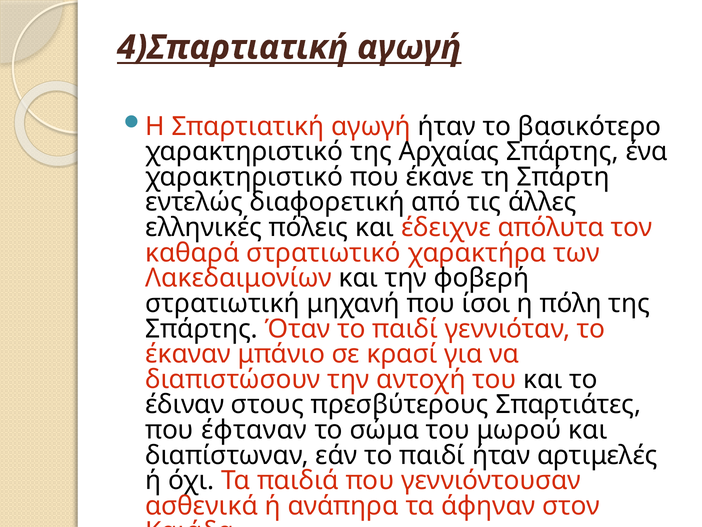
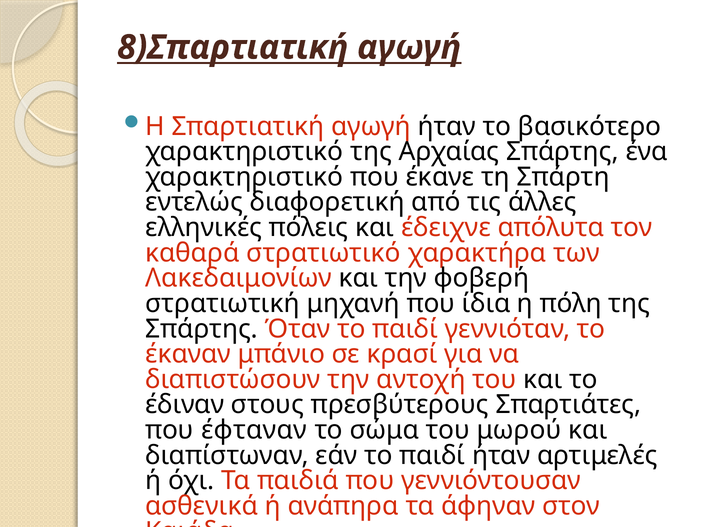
4)Σπαρτιατική: 4)Σπαρτιατική -> 8)Σπαρτιατική
ίσοι: ίσοι -> ίδια
